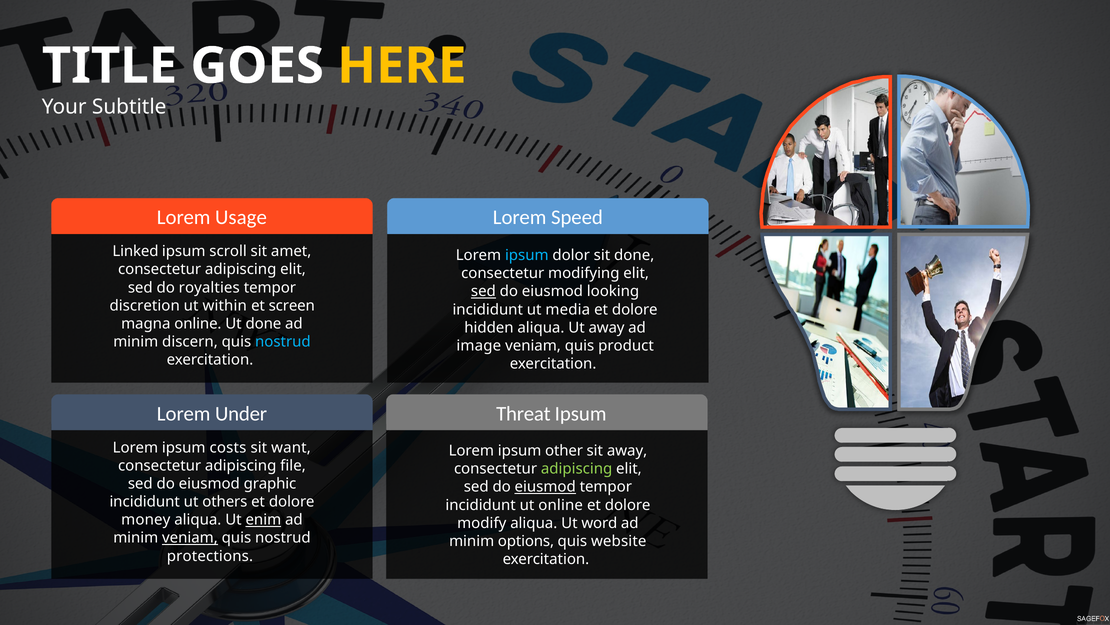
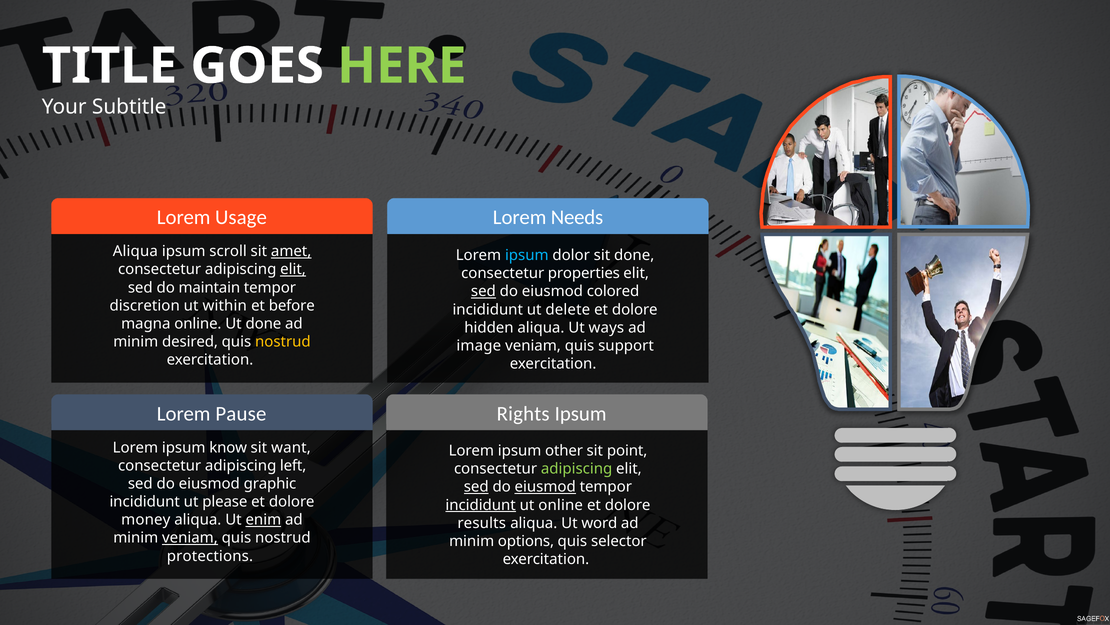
HERE colour: yellow -> light green
Speed: Speed -> Needs
Linked at (135, 251): Linked -> Aliqua
amet underline: none -> present
elit at (293, 269) underline: none -> present
modifying: modifying -> properties
royalties: royalties -> maintain
looking: looking -> colored
screen: screen -> before
media: media -> delete
Ut away: away -> ways
discern: discern -> desired
nostrud at (283, 341) colour: light blue -> yellow
product: product -> support
Under: Under -> Pause
Threat: Threat -> Rights
costs: costs -> know
sit away: away -> point
file: file -> left
sed at (476, 486) underline: none -> present
others: others -> please
incididunt at (481, 505) underline: none -> present
modify: modify -> results
website: website -> selector
